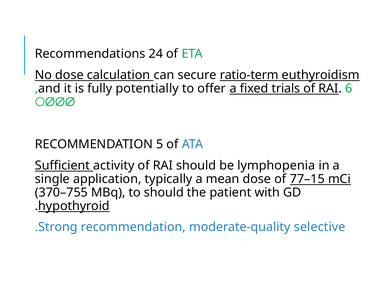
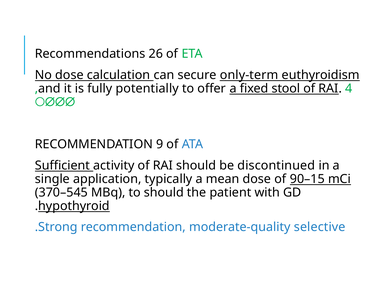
24: 24 -> 26
ratio-term: ratio-term -> only-term
trials: trials -> stool
6: 6 -> 4
5: 5 -> 9
lymphopenia: lymphopenia -> discontinued
77–15: 77–15 -> 90–15
370–755: 370–755 -> 370–545
